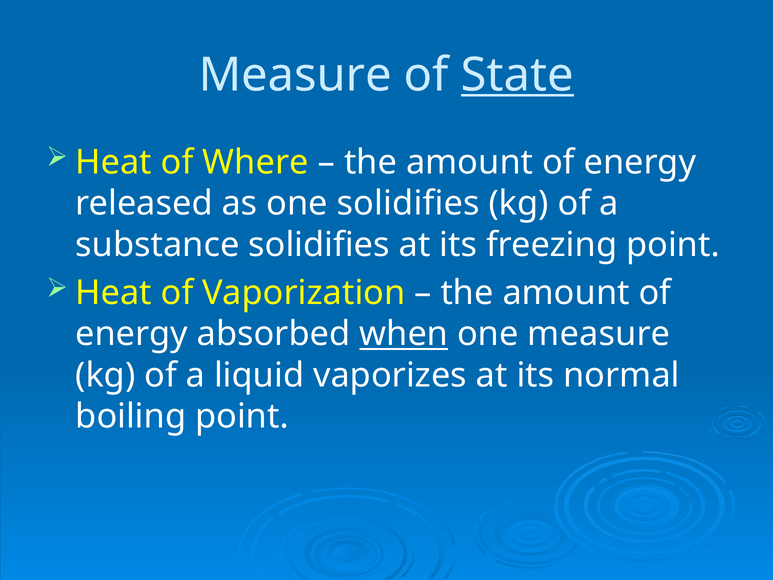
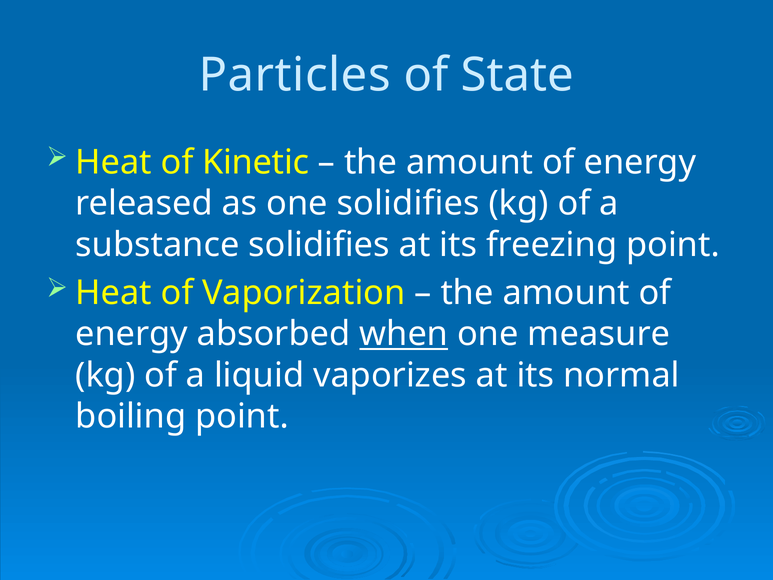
Measure at (295, 75): Measure -> Particles
State underline: present -> none
Where: Where -> Kinetic
